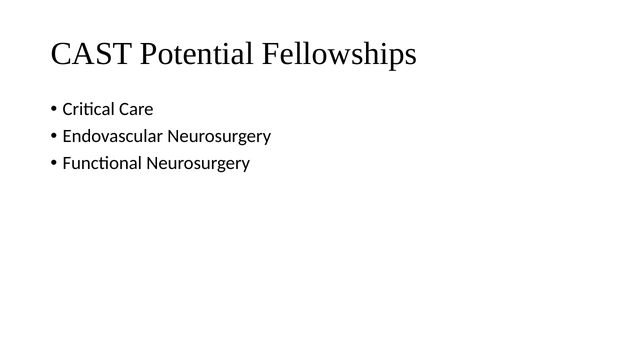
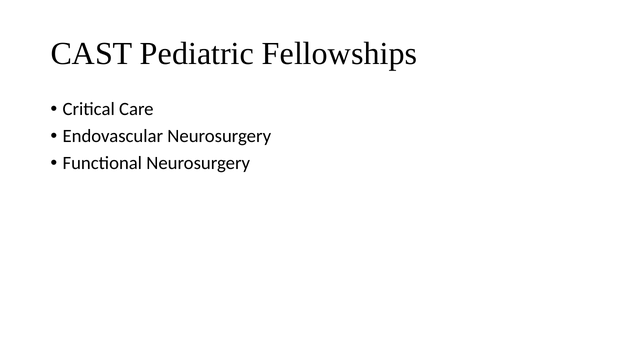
Potential: Potential -> Pediatric
